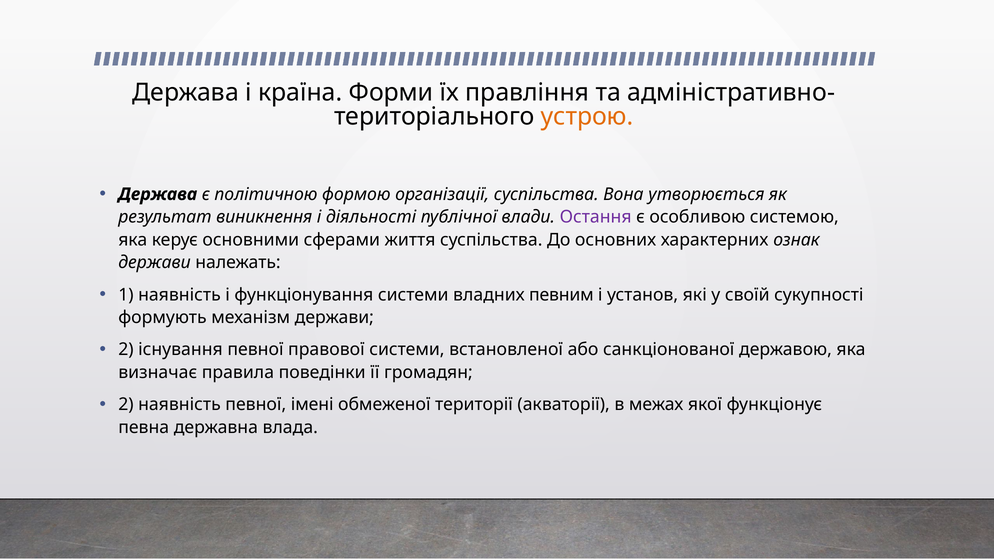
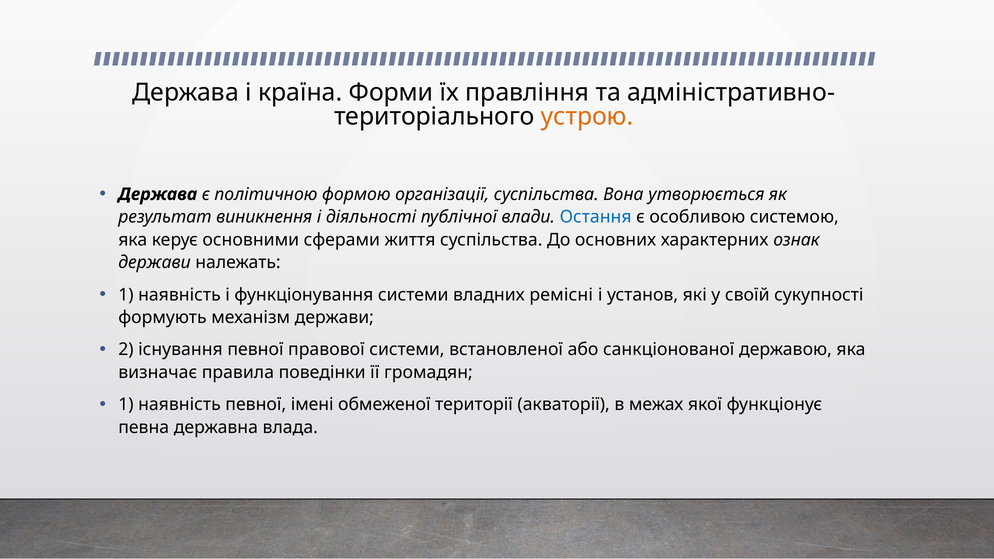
Остання colour: purple -> blue
певним: певним -> ремісні
2 at (126, 405): 2 -> 1
